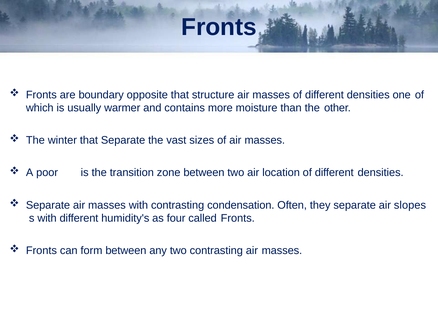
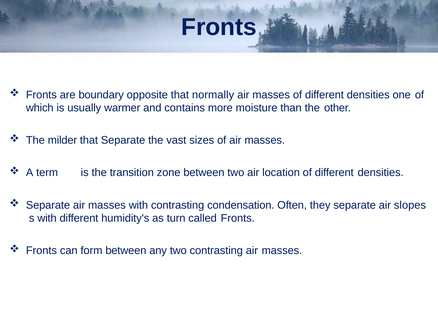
structure: structure -> normally
winter: winter -> milder
poor: poor -> term
four: four -> turn
